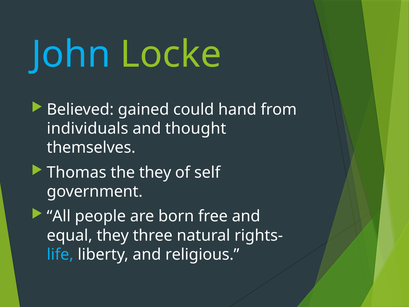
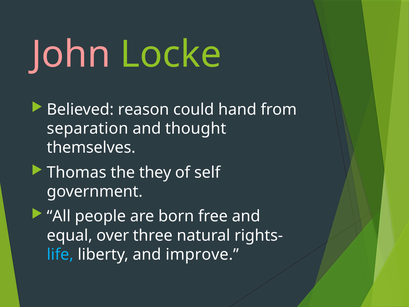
John colour: light blue -> pink
gained: gained -> reason
individuals: individuals -> separation
equal they: they -> over
religious: religious -> improve
